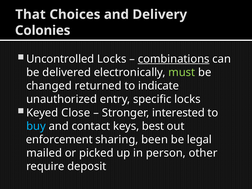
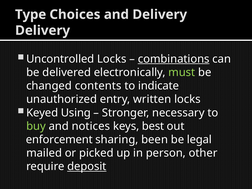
That: That -> Type
Colonies at (43, 30): Colonies -> Delivery
returned: returned -> contents
specific: specific -> written
Close: Close -> Using
interested: interested -> necessary
buy colour: light blue -> light green
contact: contact -> notices
deposit underline: none -> present
